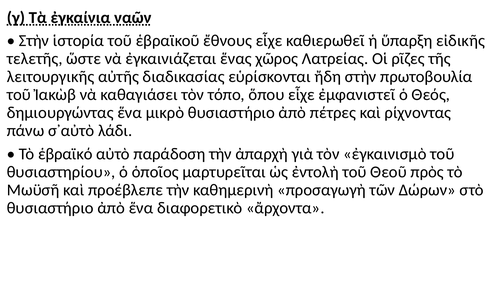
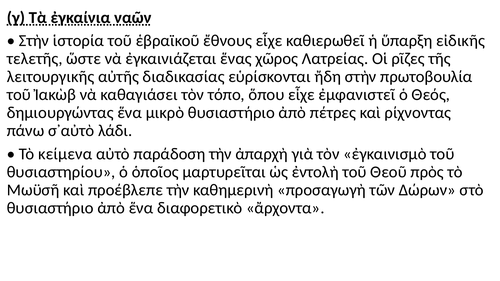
ἑβραϊκό: ἑβραϊκό -> κείμενα
